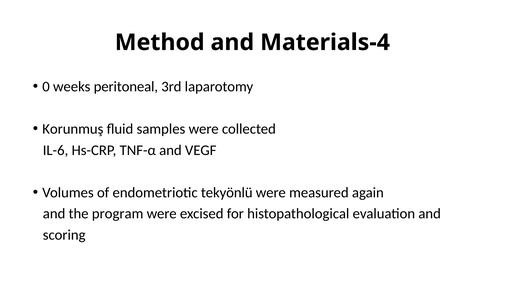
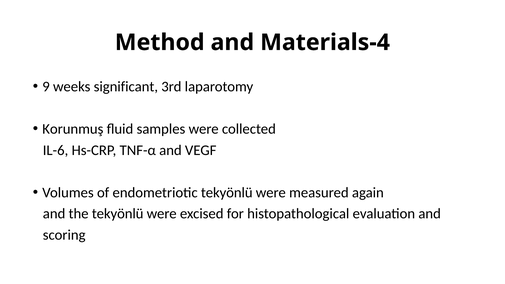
0: 0 -> 9
peritoneal: peritoneal -> significant
the program: program -> tekyönlü
